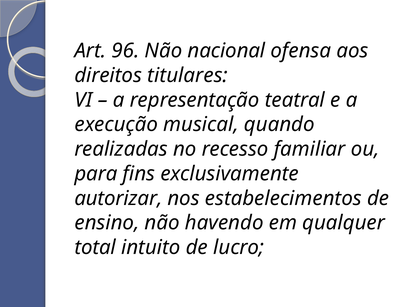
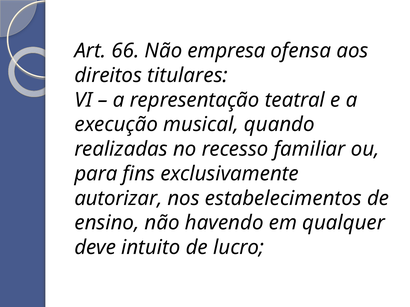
96: 96 -> 66
nacional: nacional -> empresa
total: total -> deve
